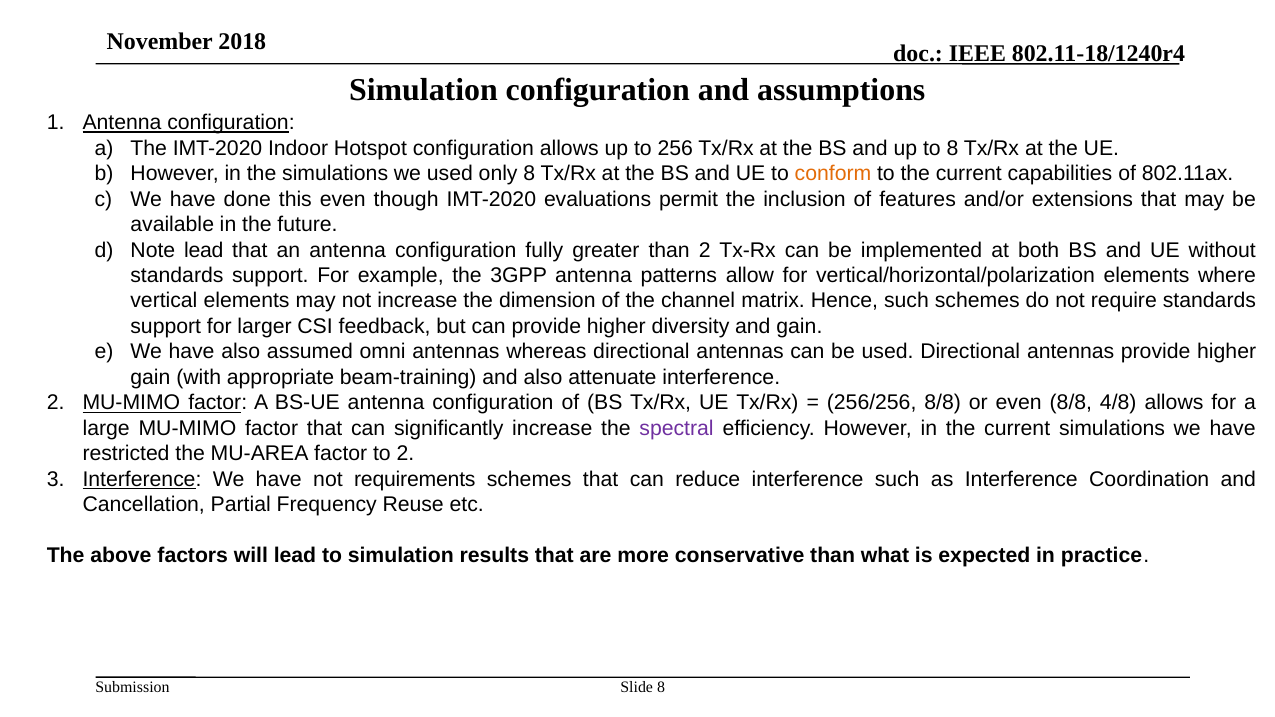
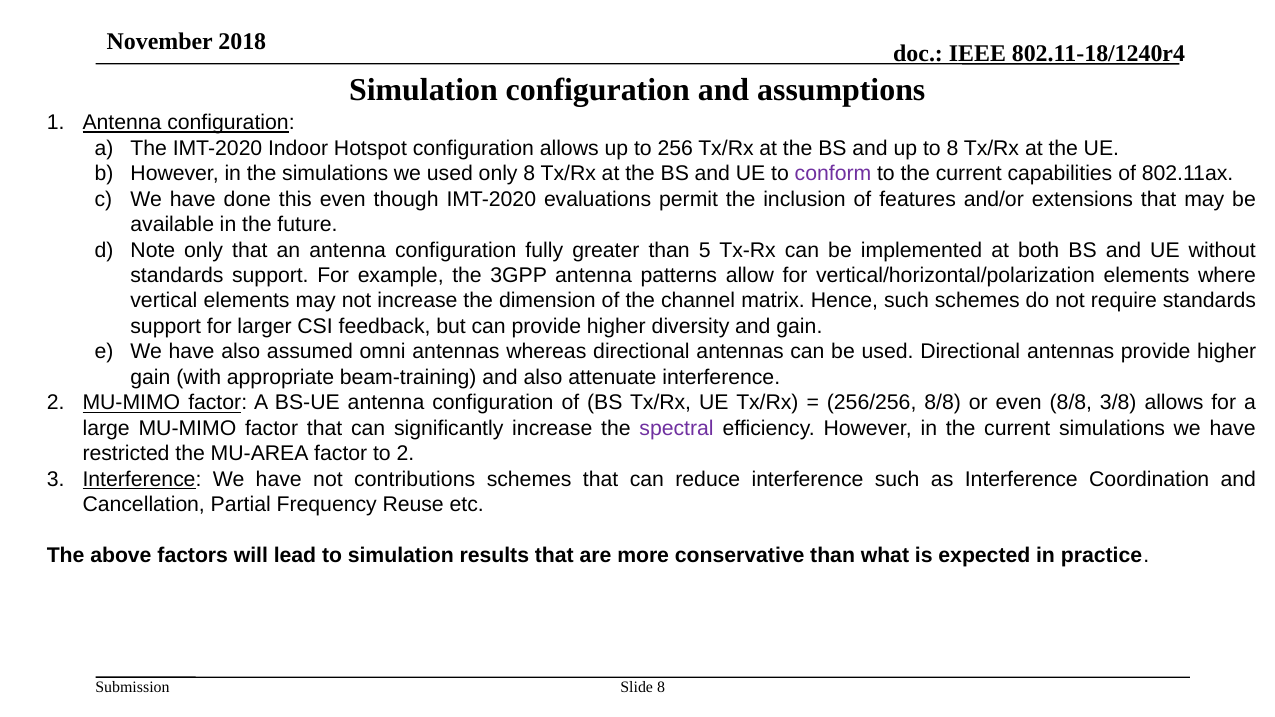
conform colour: orange -> purple
Note lead: lead -> only
than 2: 2 -> 5
4/8: 4/8 -> 3/8
requirements: requirements -> contributions
